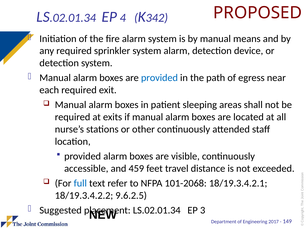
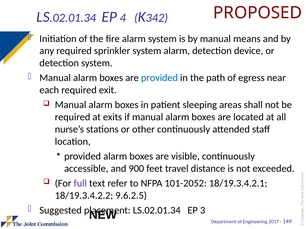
459: 459 -> 900
full colour: blue -> purple
101-2068: 101-2068 -> 101-2052
